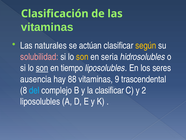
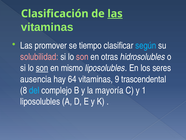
las at (115, 14) underline: none -> present
naturales: naturales -> promover
actúan: actúan -> tiempo
según colour: yellow -> light blue
son at (82, 57) colour: yellow -> pink
seria: seria -> otras
tiempo: tiempo -> mismo
88: 88 -> 64
la clasificar: clasificar -> mayoría
2: 2 -> 1
